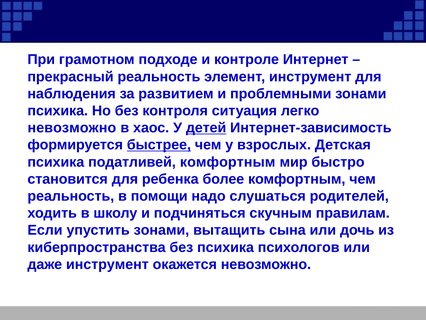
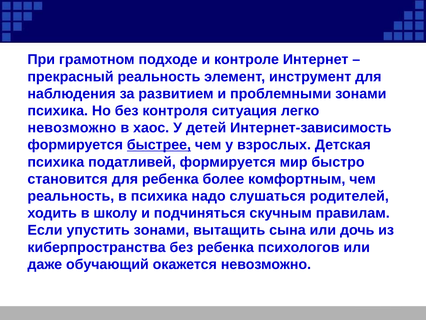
детей underline: present -> none
податливей комфортным: комфортным -> формируется
в помощи: помощи -> психика
без психика: психика -> ребенка
даже инструмент: инструмент -> обучающий
